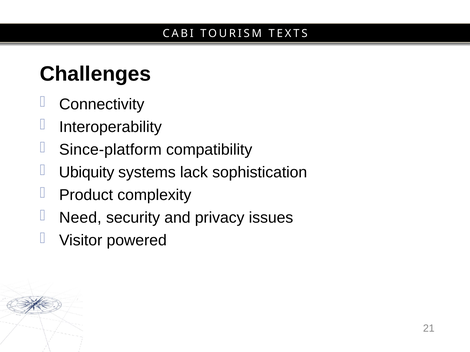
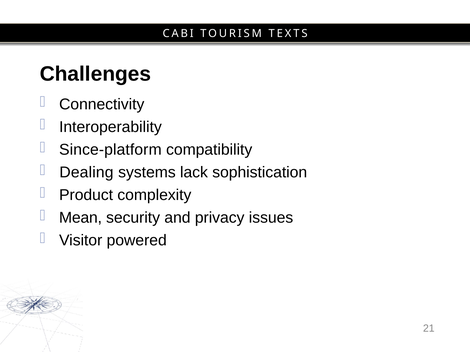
Ubiquity: Ubiquity -> Dealing
Need: Need -> Mean
